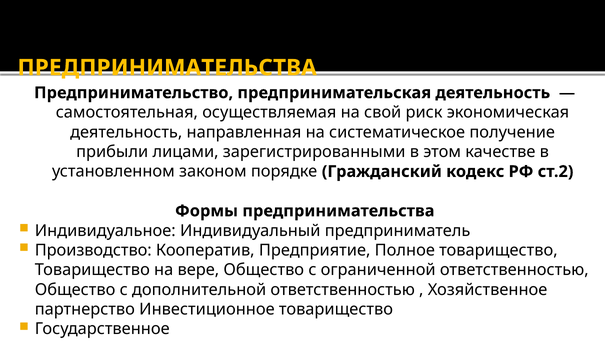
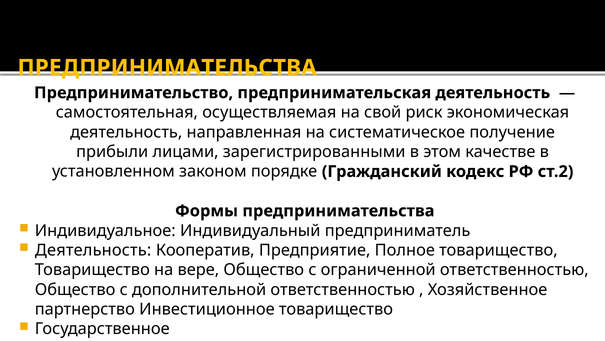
Производство at (93, 250): Производство -> Деятельность
